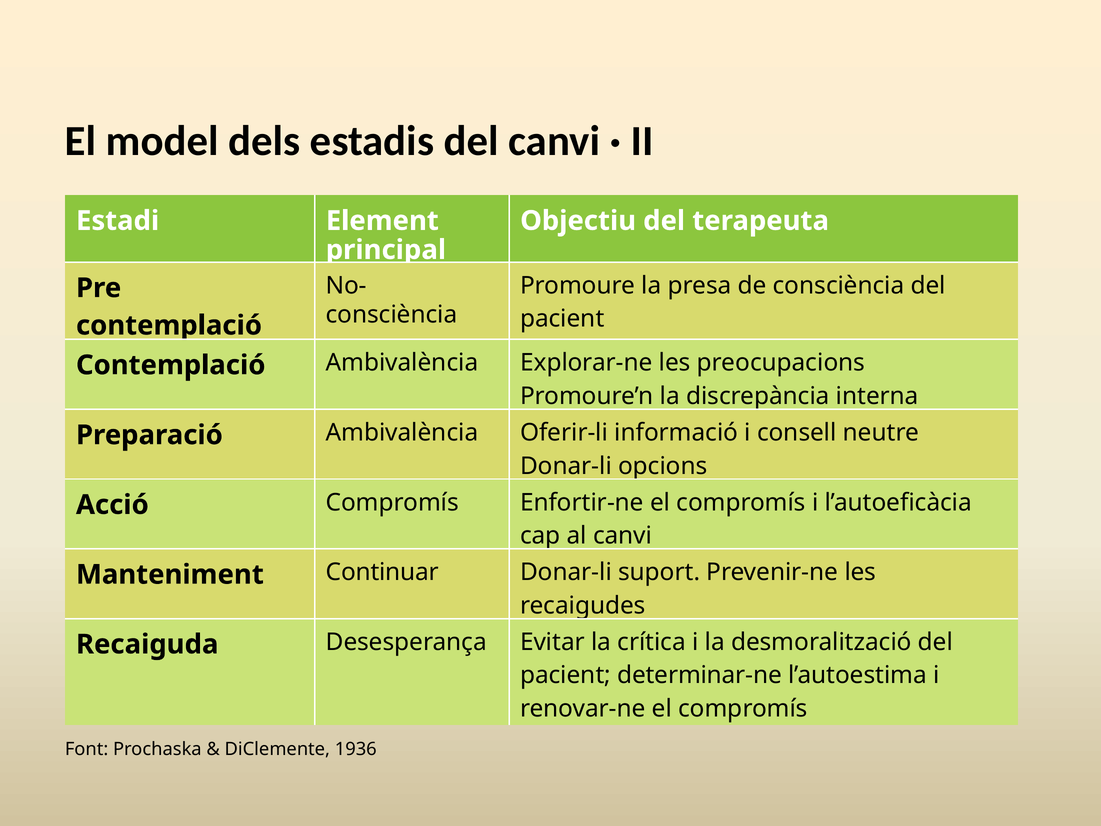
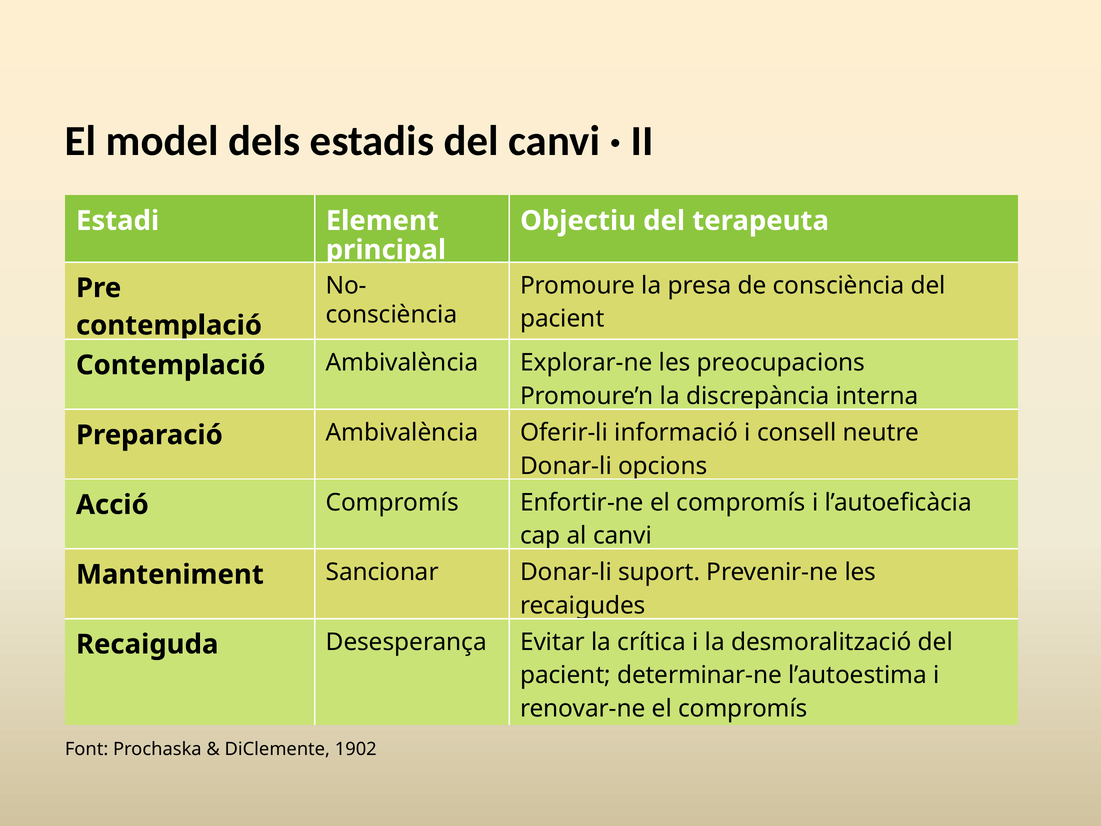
Continuar: Continuar -> Sancionar
1936: 1936 -> 1902
